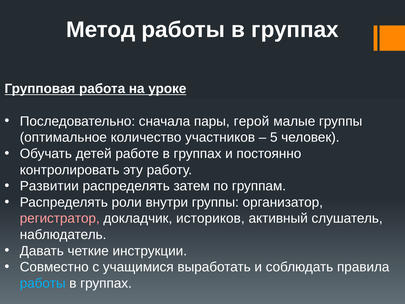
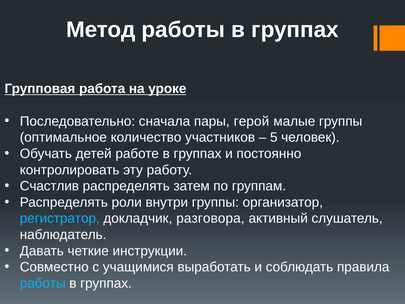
Развитии: Развитии -> Счастлив
регистратор colour: pink -> light blue
историков: историков -> разговора
